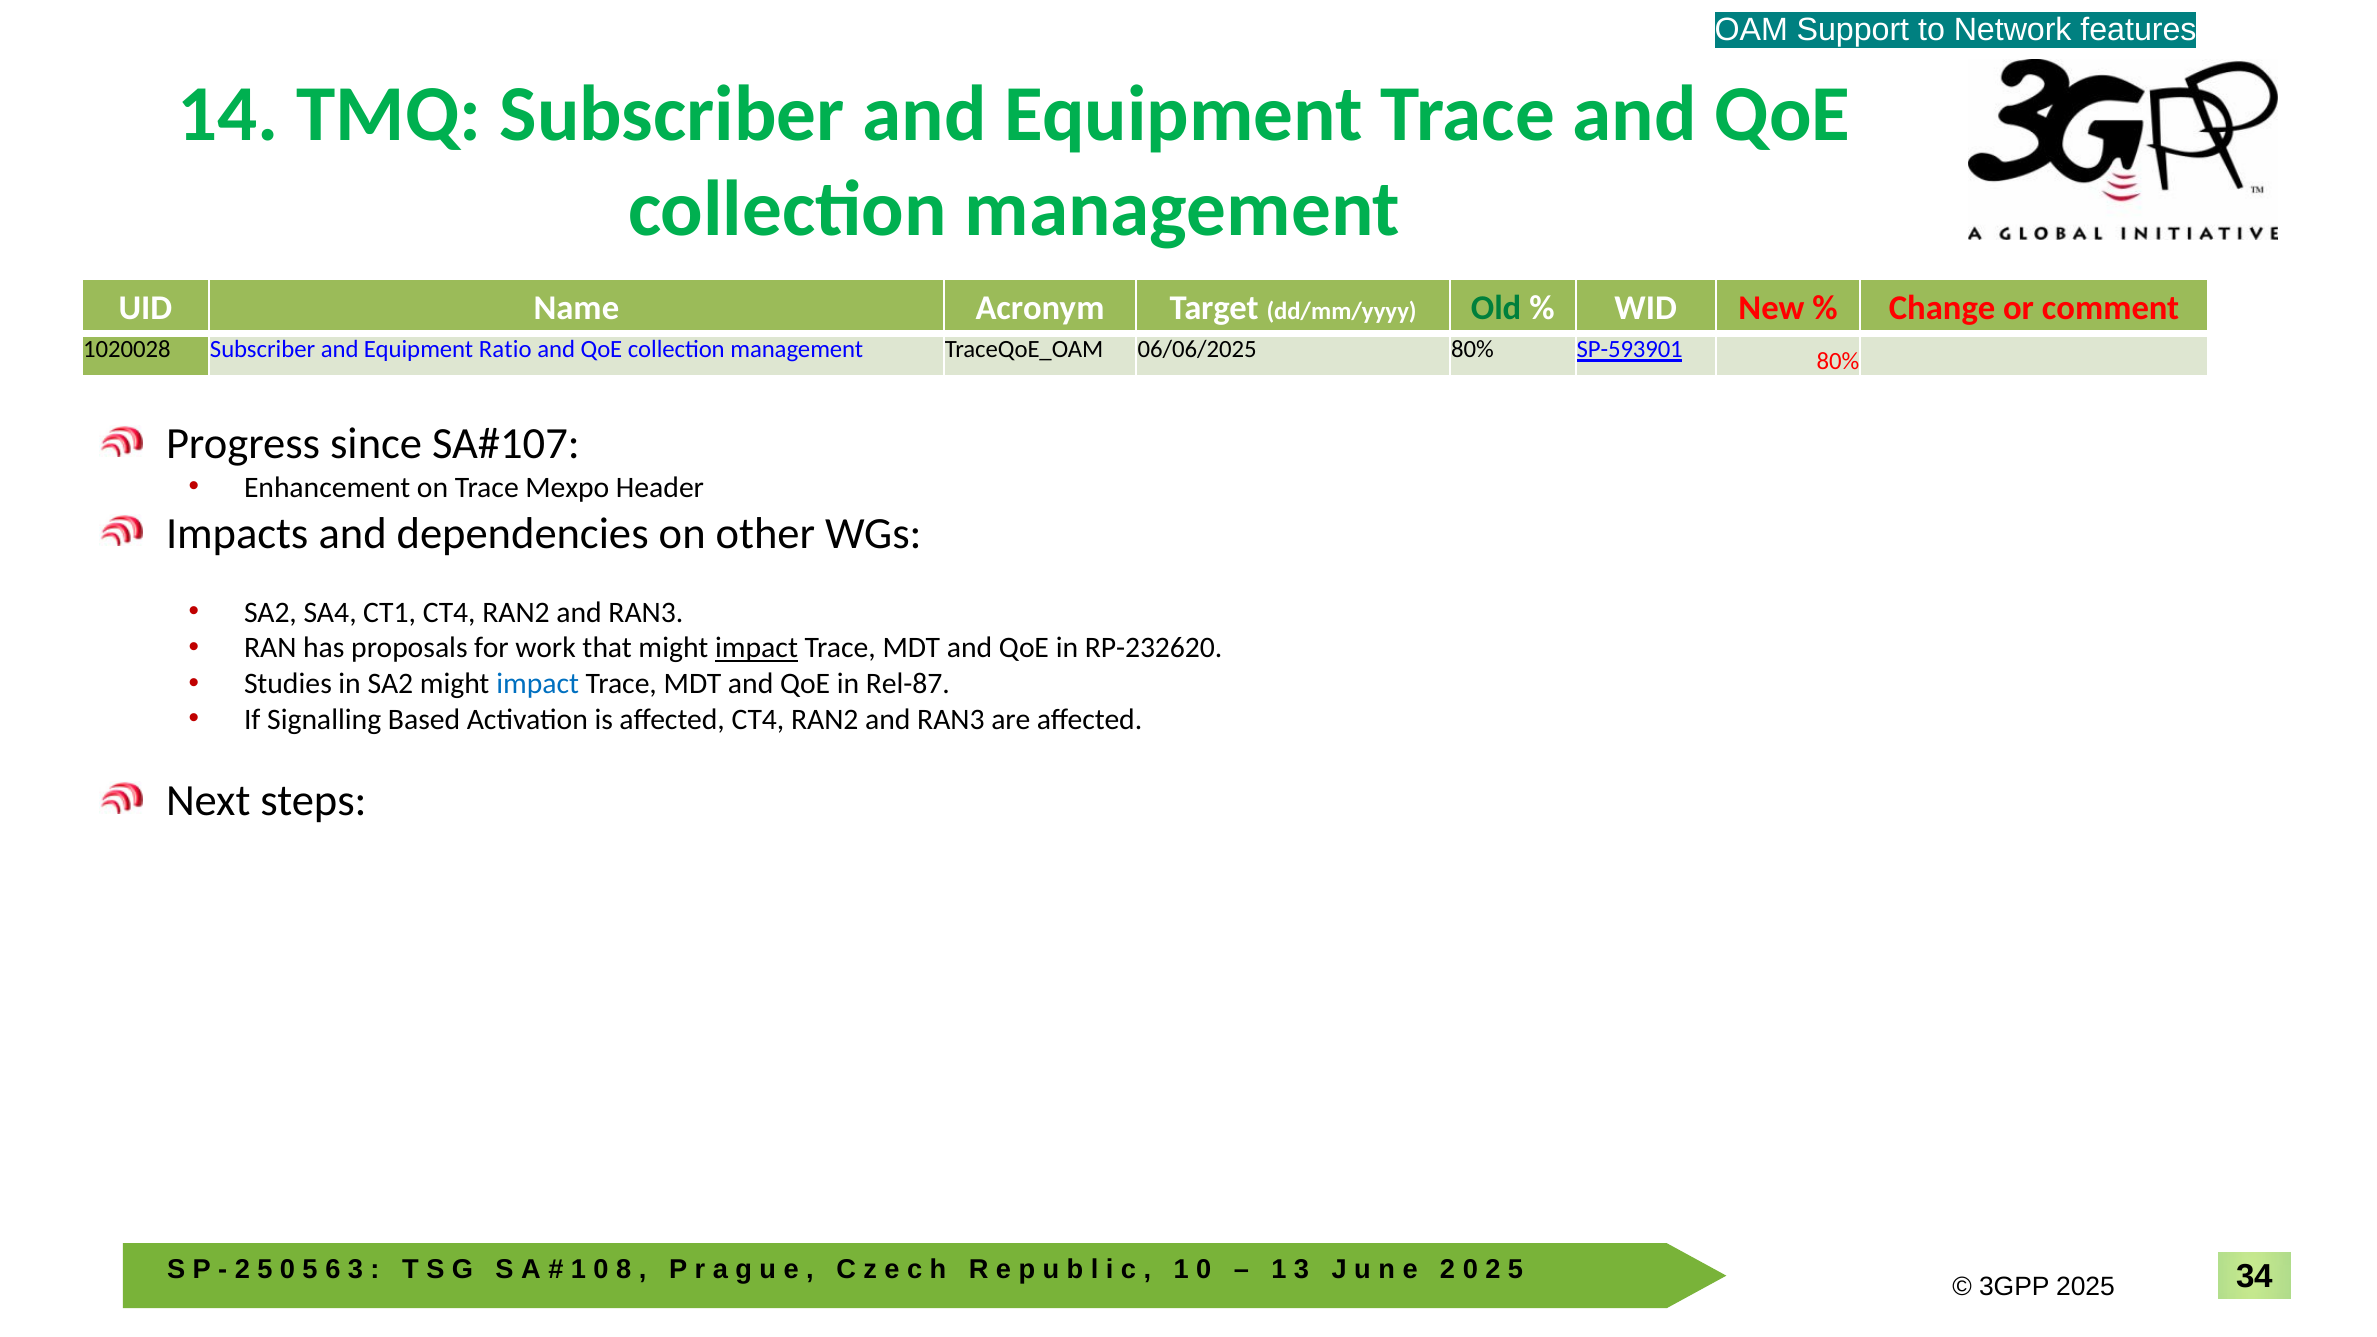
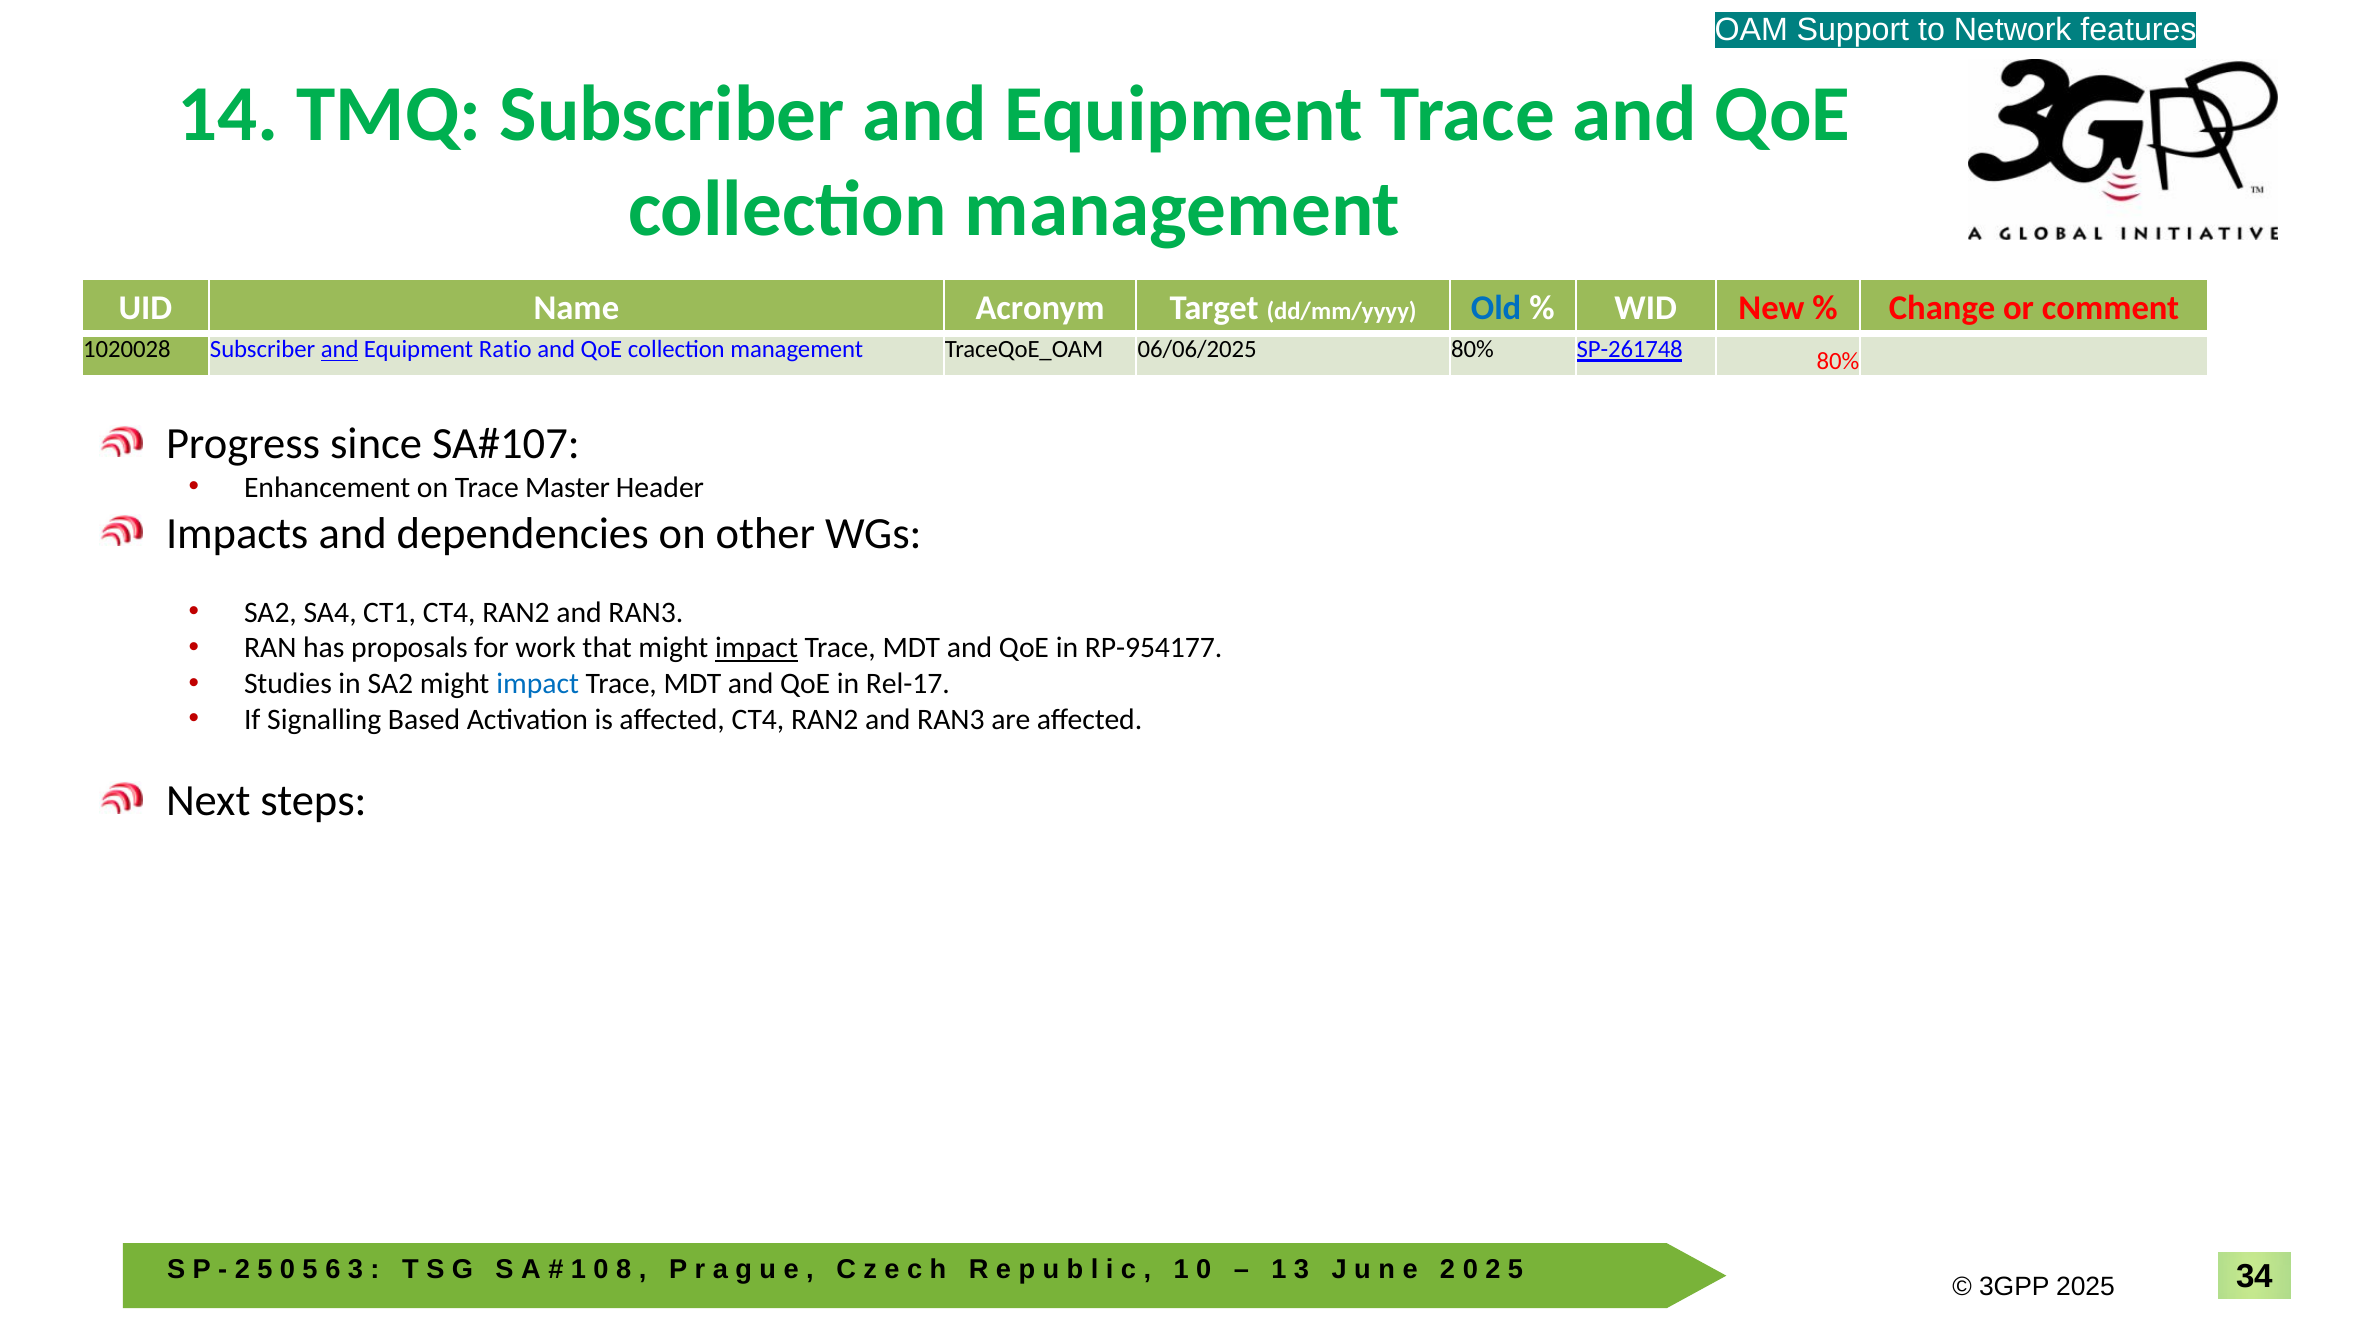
Old colour: green -> blue
and at (340, 350) underline: none -> present
SP-593901: SP-593901 -> SP-261748
Mexpo: Mexpo -> Master
RP-232620: RP-232620 -> RP-954177
Rel-87: Rel-87 -> Rel-17
